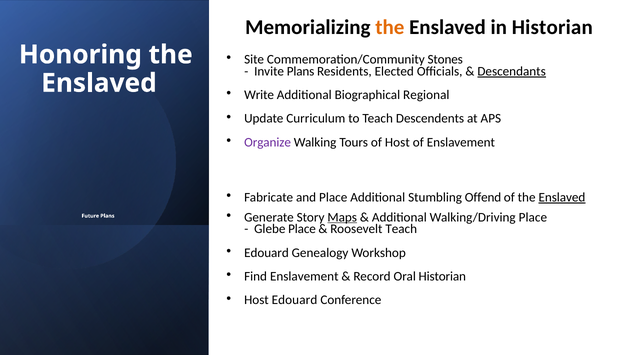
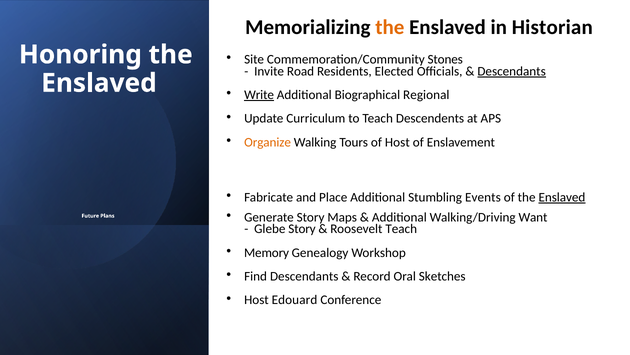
Invite Plans: Plans -> Road
Write underline: none -> present
Organize colour: purple -> orange
Offend: Offend -> Events
Maps underline: present -> none
Walking/Driving Place: Place -> Want
Glebe Place: Place -> Story
Edouard at (266, 252): Edouard -> Memory
Find Enslavement: Enslavement -> Descendants
Oral Historian: Historian -> Sketches
